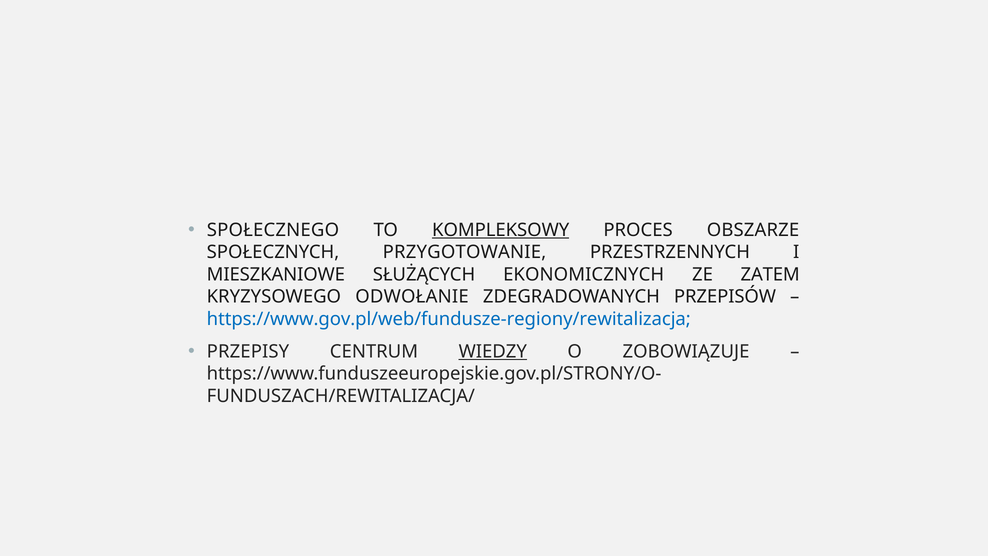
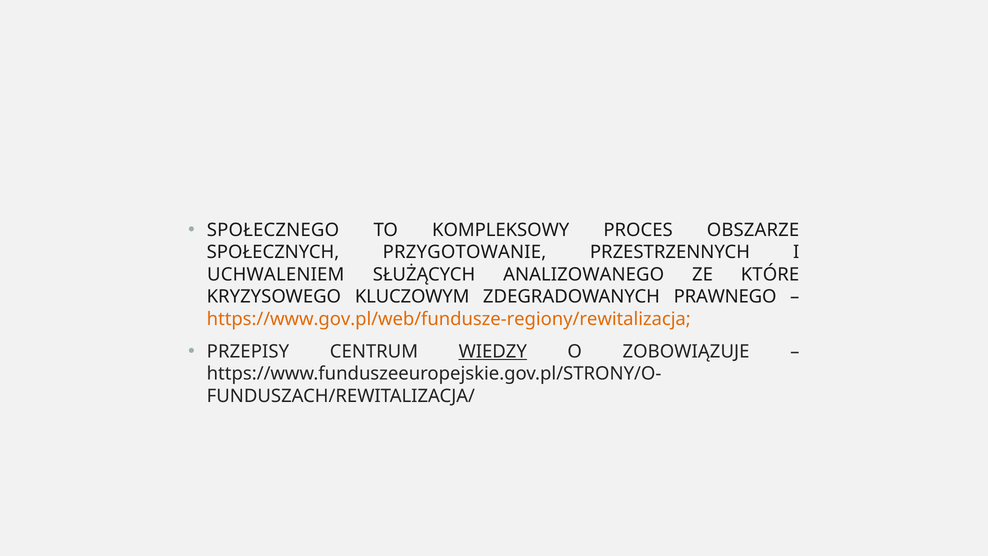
KOMPLEKSOWY underline: present -> none
MIESZKANIOWE: MIESZKANIOWE -> UCHWALENIEM
EKONOMICZNYCH: EKONOMICZNYCH -> ANALIZOWANEGO
ZATEM: ZATEM -> KTÓRE
ODWOŁANIE: ODWOŁANIE -> KLUCZOWYM
PRZEPISÓW: PRZEPISÓW -> PRAWNEGO
https://www.gov.pl/web/fundusze-regiony/rewitalizacja colour: blue -> orange
